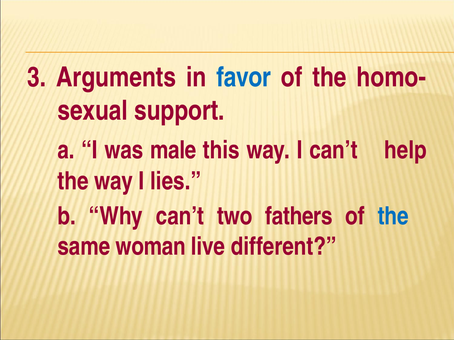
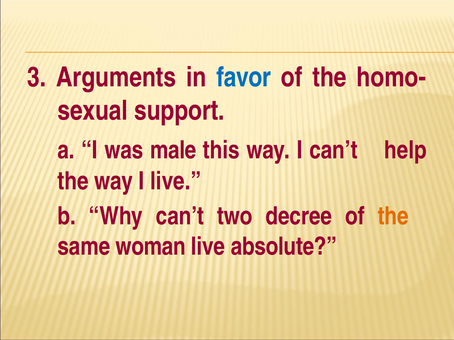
I lies: lies -> live
fathers: fathers -> decree
the at (393, 217) colour: blue -> orange
different: different -> absolute
